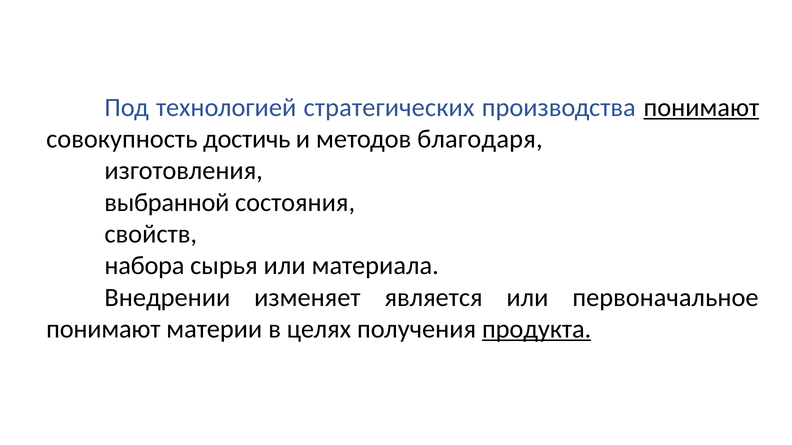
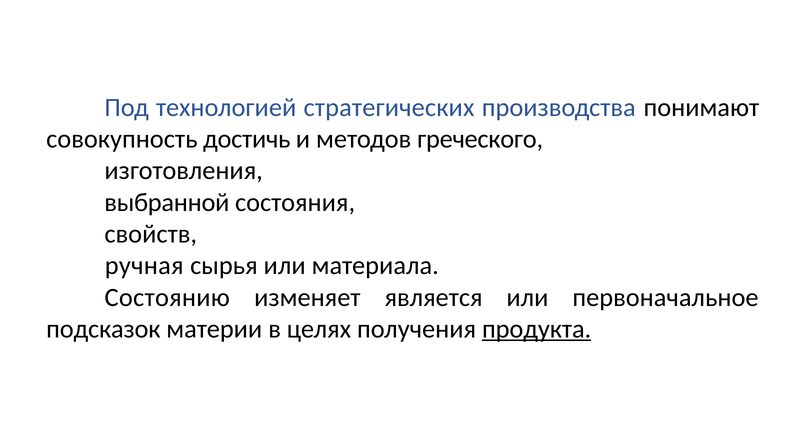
понимают at (701, 108) underline: present -> none
благодаря: благодаря -> греческого
набора: набора -> ручная
Внедрении: Внедрении -> Состоянию
понимают at (103, 329): понимают -> подсказок
